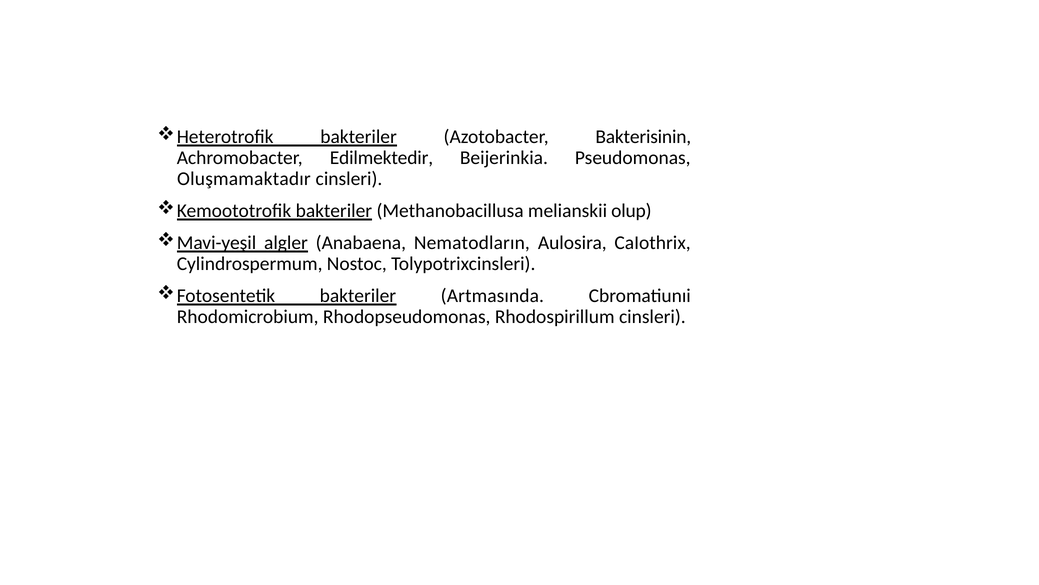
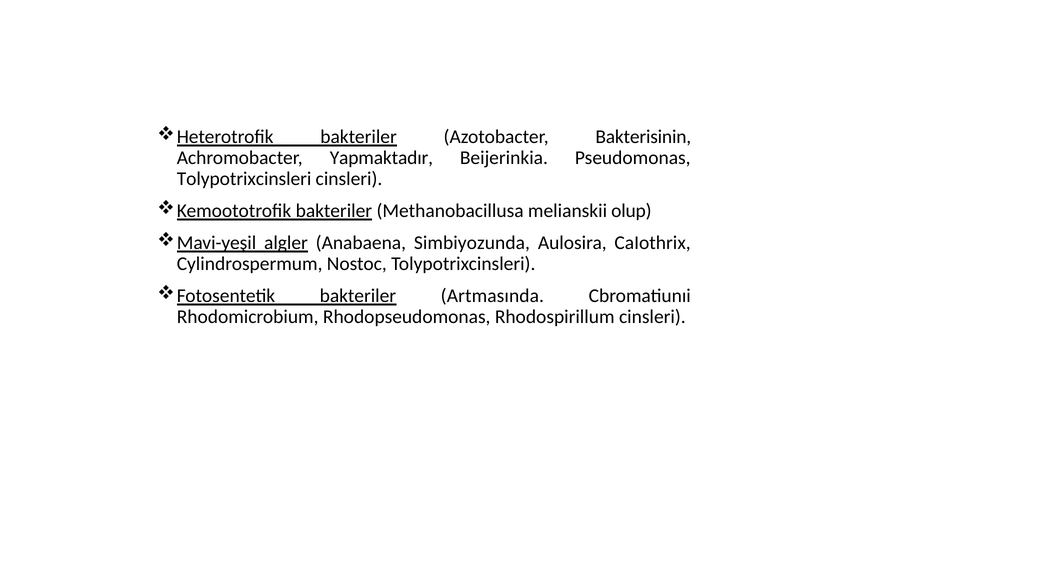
Edilmektedir: Edilmektedir -> Yapmaktadır
Oluşmamaktadır at (244, 179): Oluşmamaktadır -> Tolypotrixcinsleri
Nematodların: Nematodların -> Simbiyozunda
